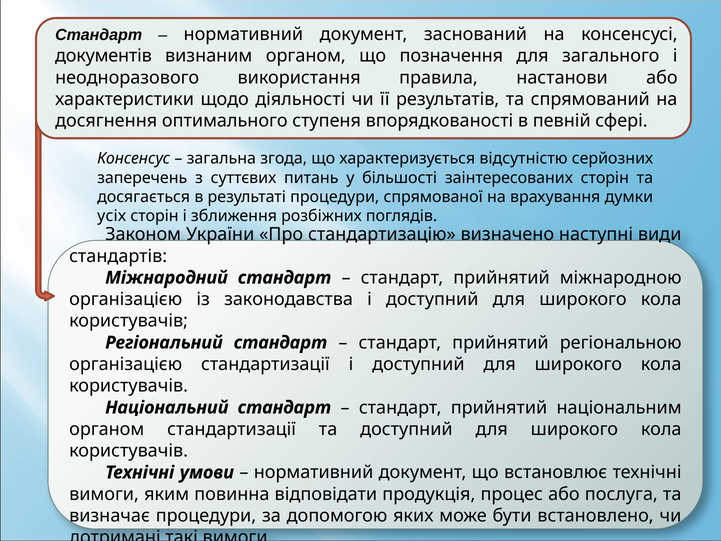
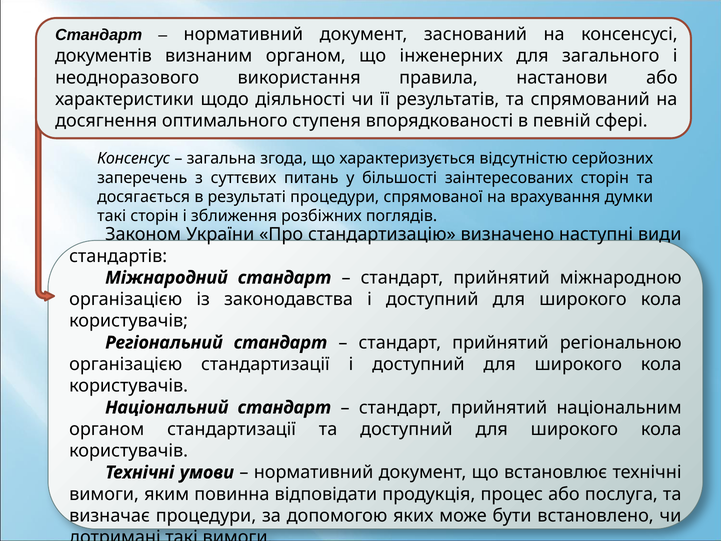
позначення: позначення -> інженерних
усіх at (112, 216): усіх -> такі
